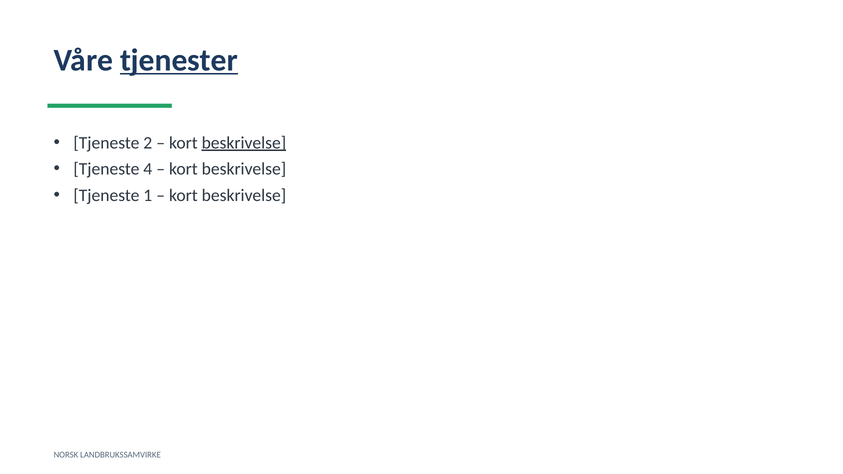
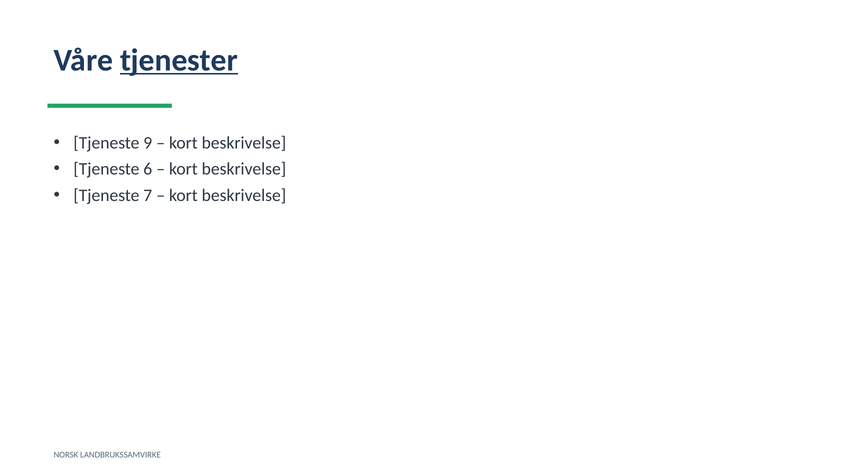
2: 2 -> 9
beskrivelse at (244, 143) underline: present -> none
4: 4 -> 6
1: 1 -> 7
